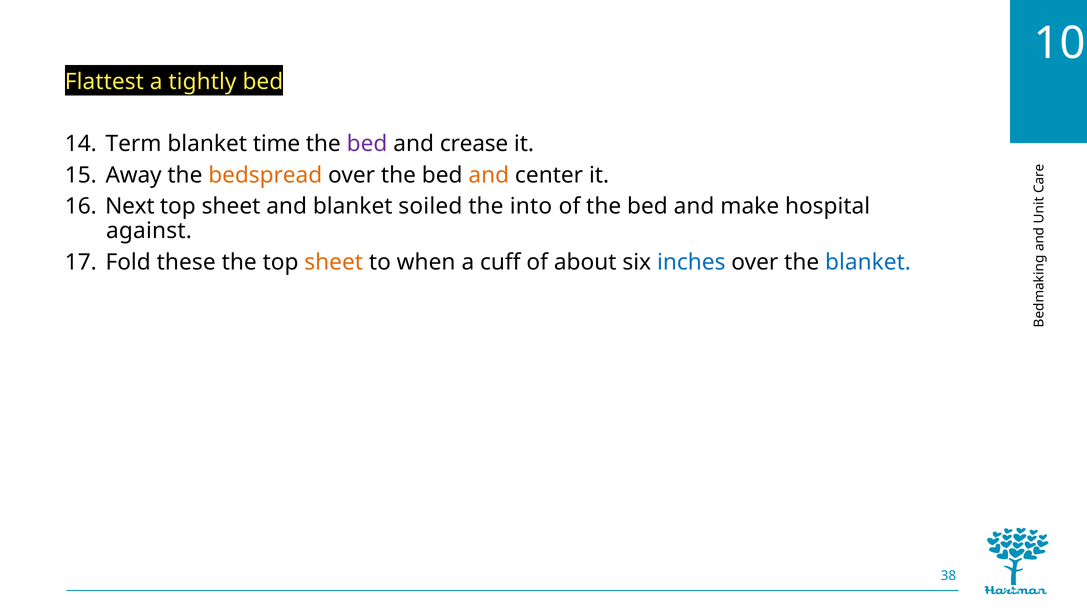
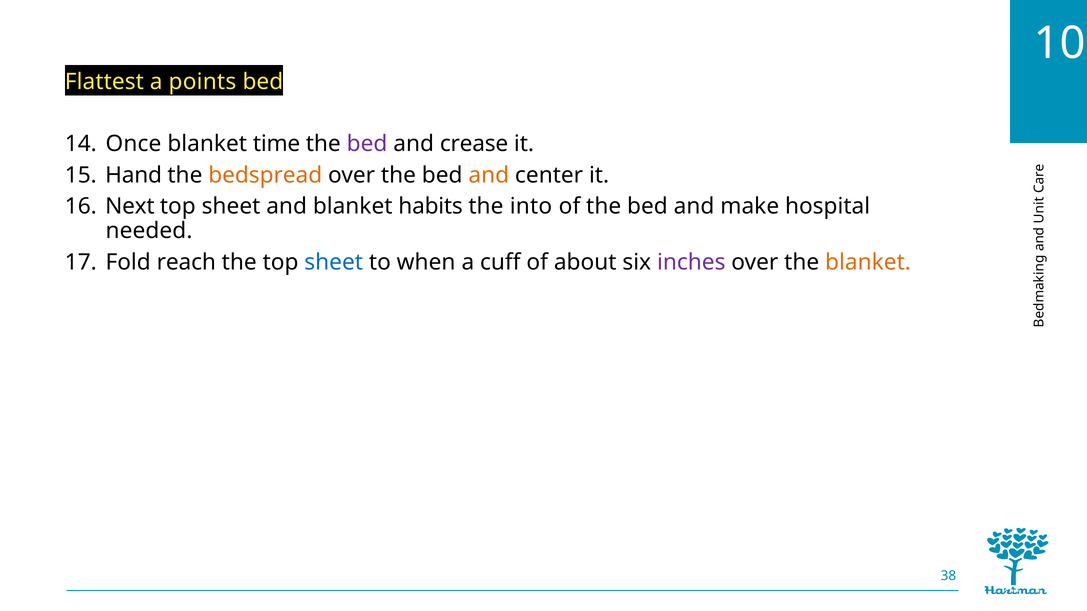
tightly: tightly -> points
Term: Term -> Once
Away: Away -> Hand
soiled: soiled -> habits
against: against -> needed
these: these -> reach
sheet at (334, 262) colour: orange -> blue
inches colour: blue -> purple
blanket at (868, 262) colour: blue -> orange
